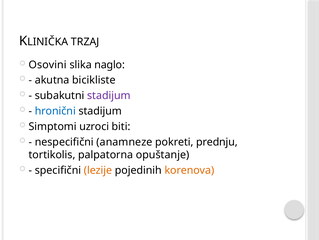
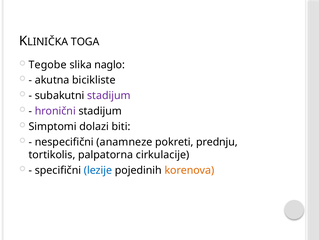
TRZAJ: TRZAJ -> TOGA
Osovini: Osovini -> Tegobe
hronični colour: blue -> purple
uzroci: uzroci -> dolazi
opuštanje: opuštanje -> cirkulacije
lezije colour: orange -> blue
